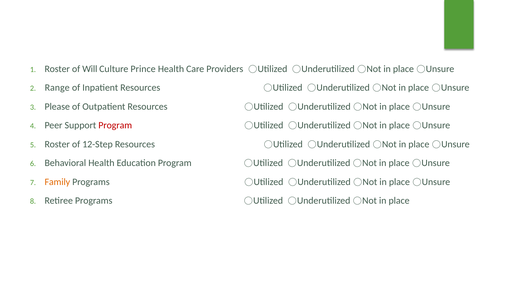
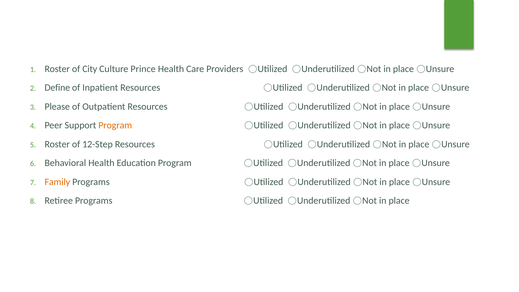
Will: Will -> City
Range: Range -> Define
Program at (115, 125) colour: red -> orange
